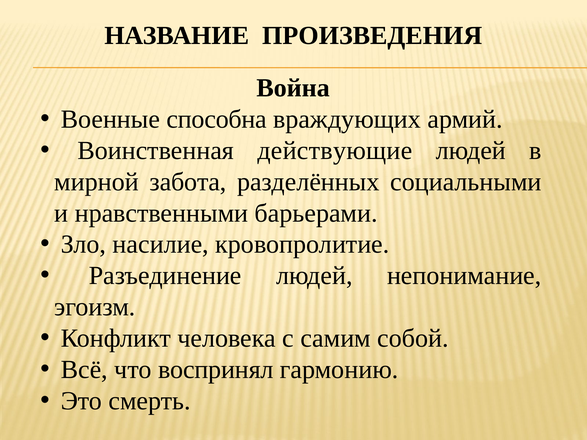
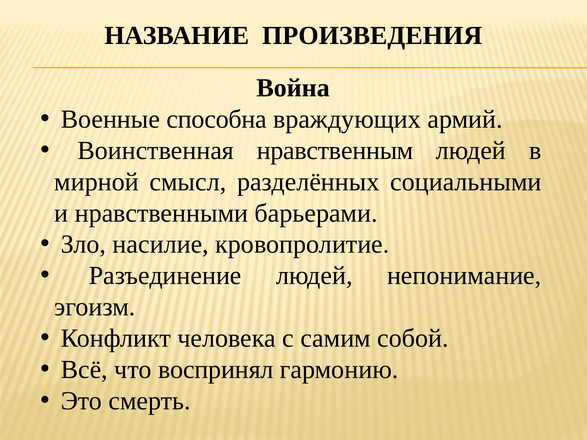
действующие: действующие -> нравственным
забота: забота -> смысл
